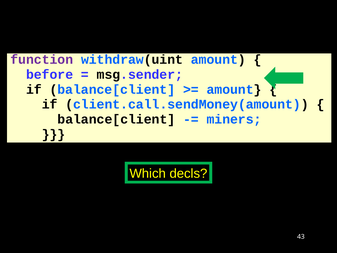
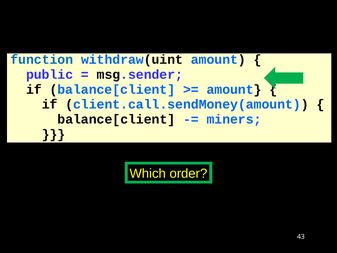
function colour: purple -> blue
before: before -> public
decls: decls -> order
